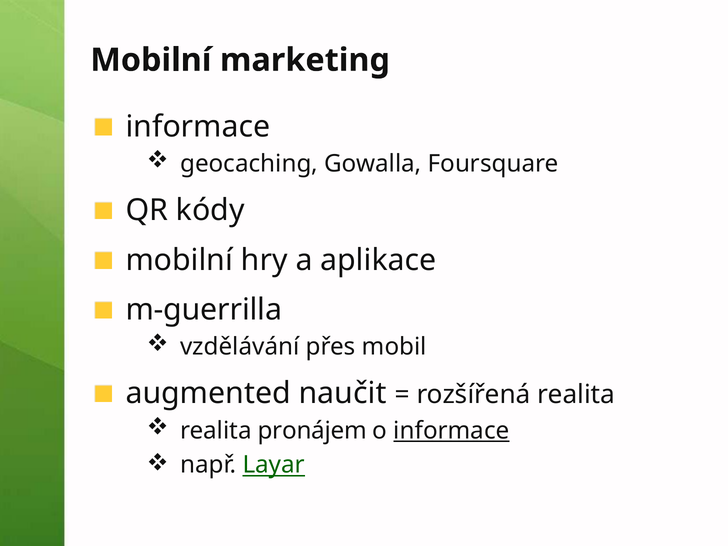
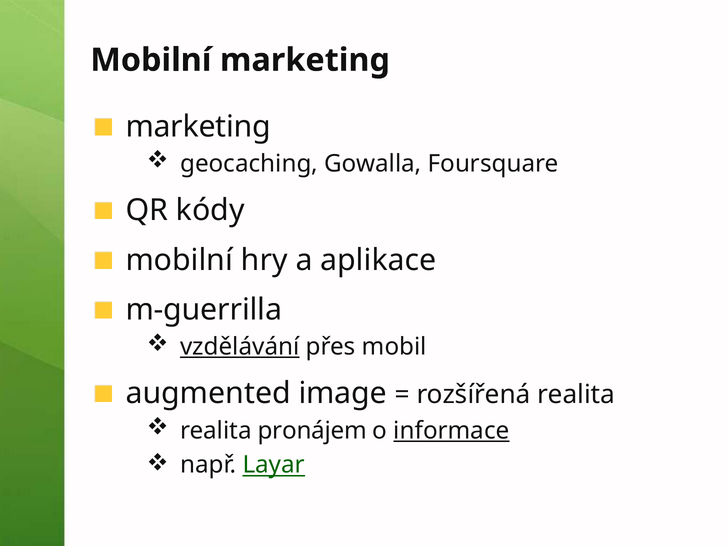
informace at (198, 127): informace -> marketing
vzdělávání underline: none -> present
naučit: naučit -> image
